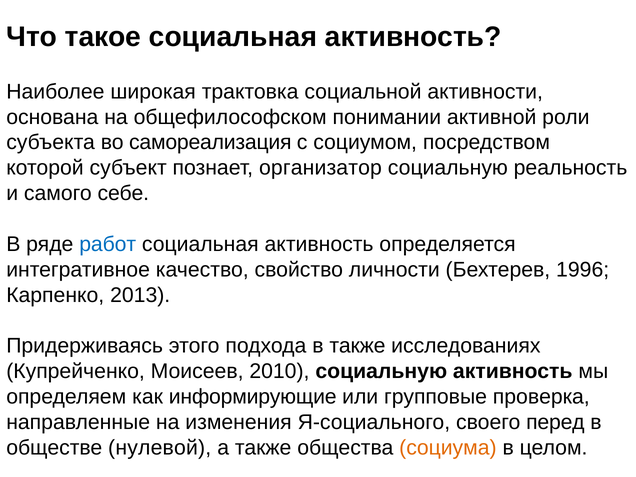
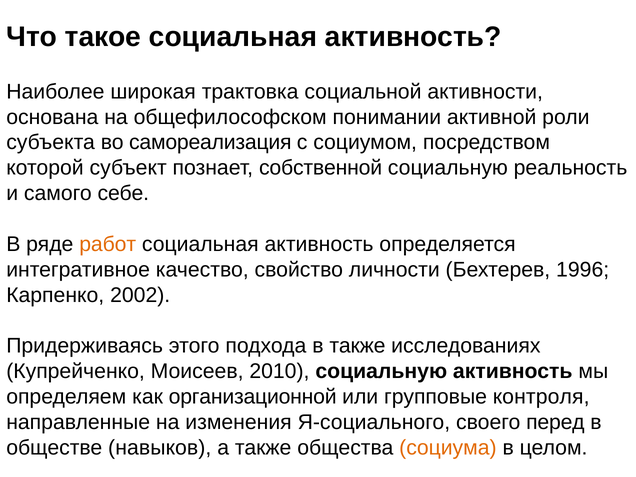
организатор: организатор -> собственной
работ colour: blue -> orange
2013: 2013 -> 2002
информирующие: информирующие -> организационной
проверка: проверка -> контроля
нулевой: нулевой -> навыков
